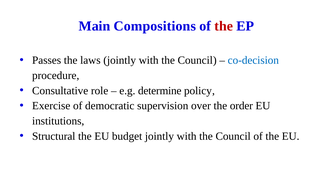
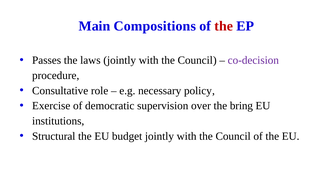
co-decision colour: blue -> purple
determine: determine -> necessary
order: order -> bring
